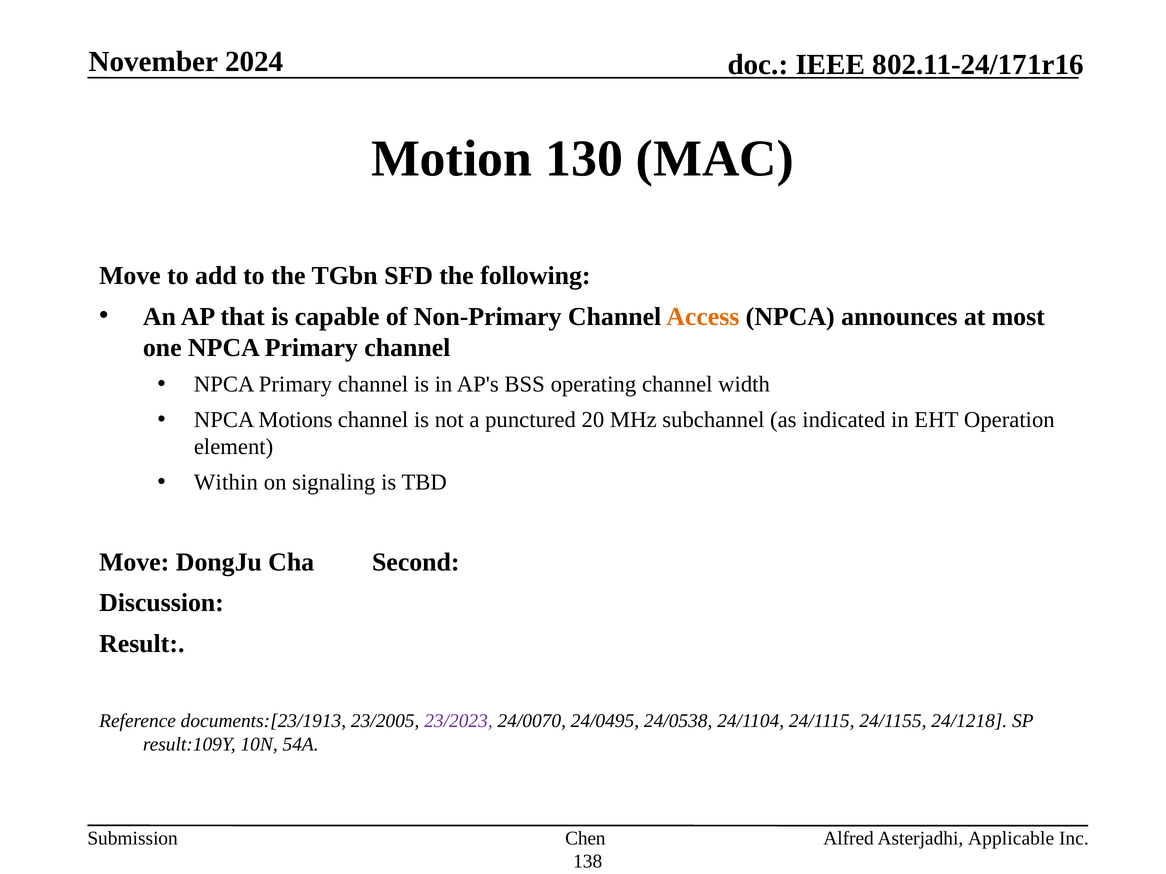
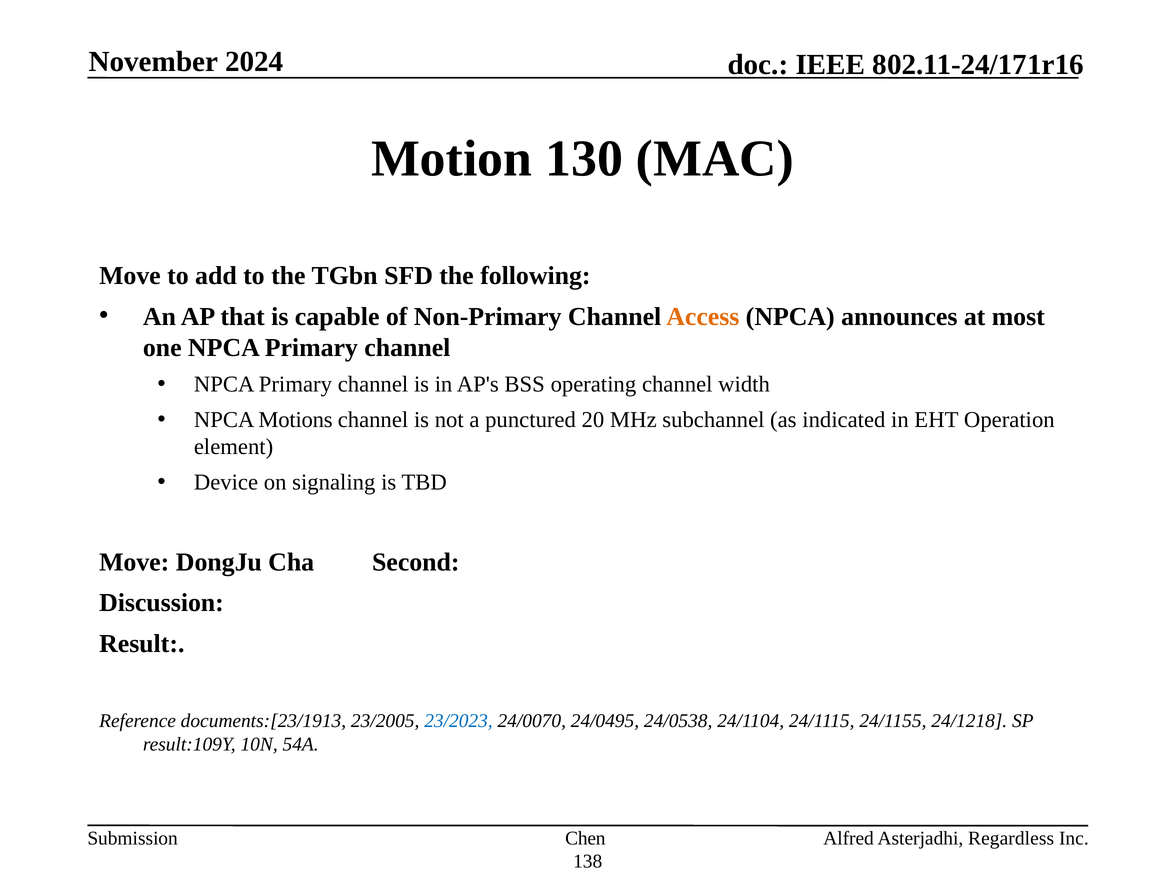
Within: Within -> Device
23/2023 colour: purple -> blue
Applicable: Applicable -> Regardless
